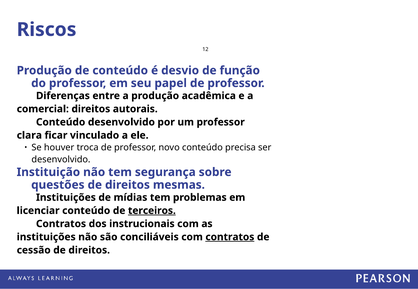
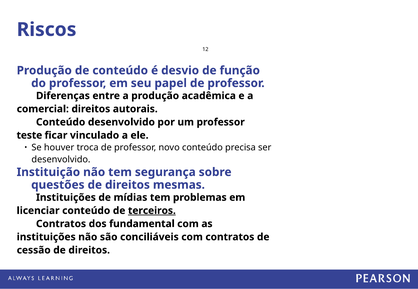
clara: clara -> teste
instrucionais: instrucionais -> fundamental
contratos at (230, 237) underline: present -> none
